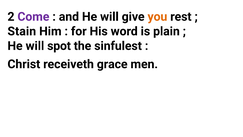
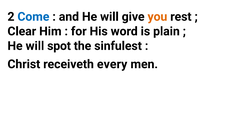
Come colour: purple -> blue
Stain: Stain -> Clear
grace: grace -> every
